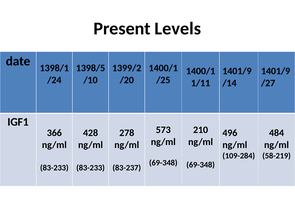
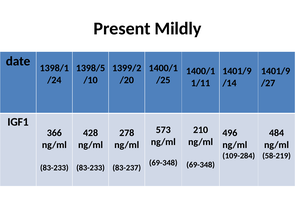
Levels: Levels -> Mildly
